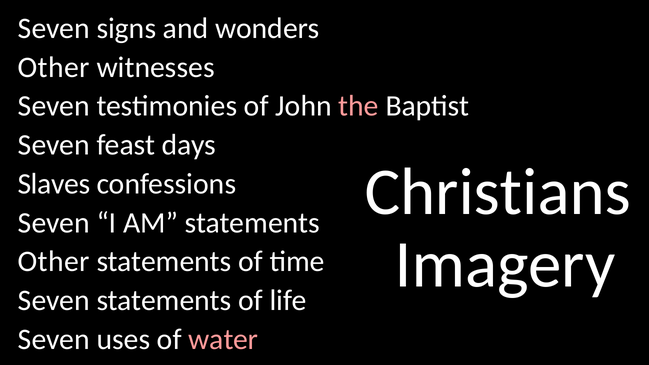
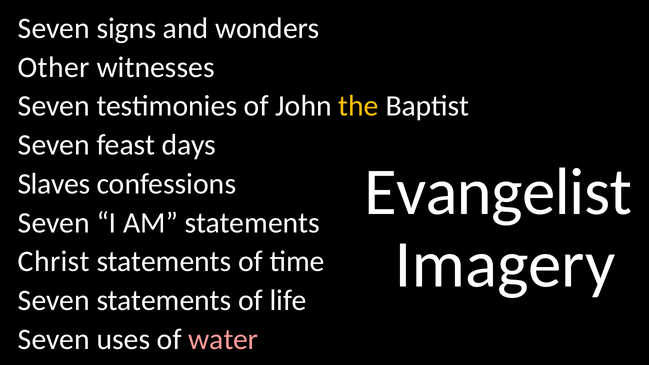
the colour: pink -> yellow
Christians: Christians -> Evangelist
Other at (54, 262): Other -> Christ
